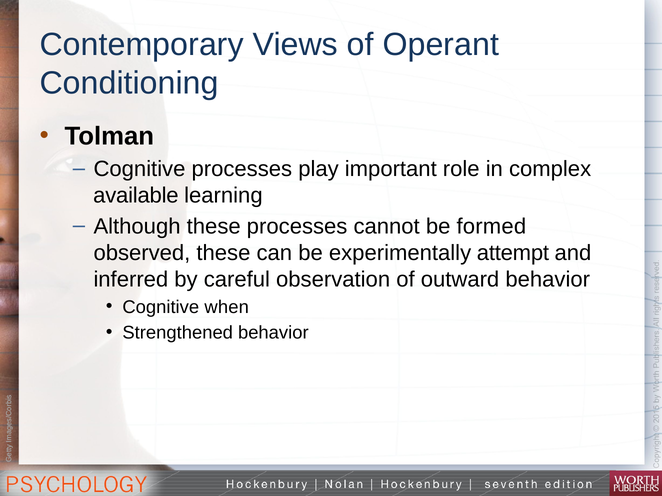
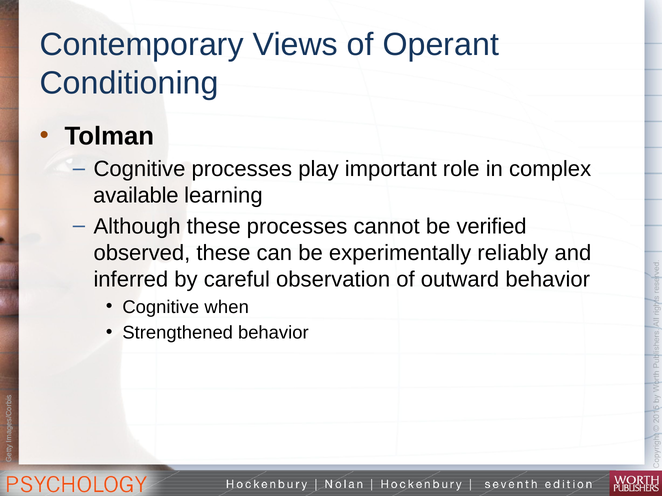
formed: formed -> verified
attempt: attempt -> reliably
